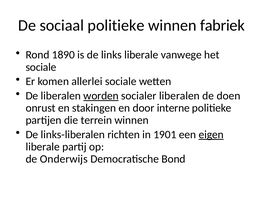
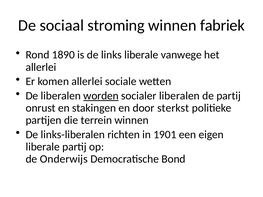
sociaal politieke: politieke -> stroming
sociale at (41, 67): sociale -> allerlei
de doen: doen -> partij
interne: interne -> sterkst
eigen underline: present -> none
